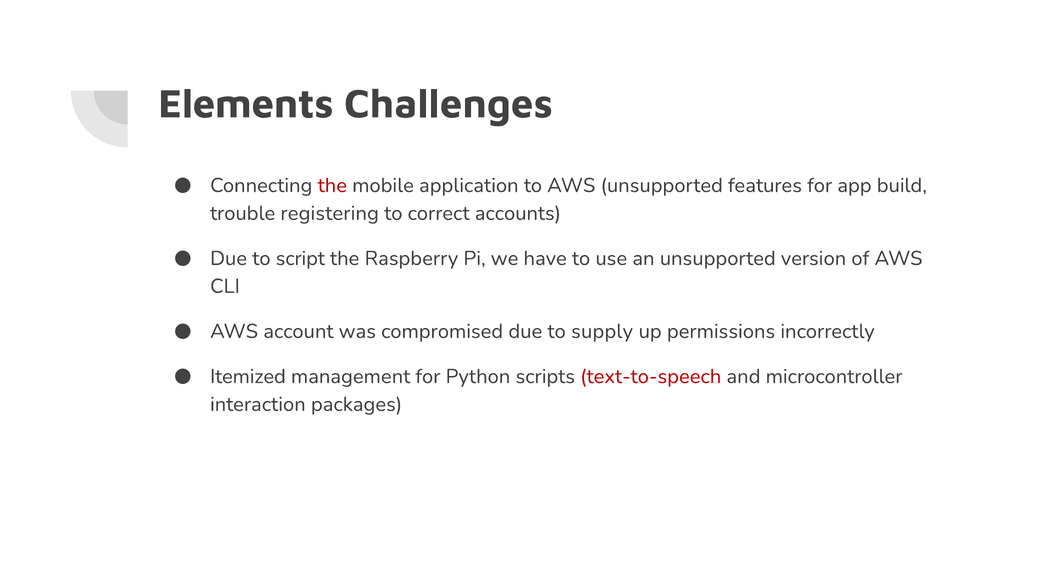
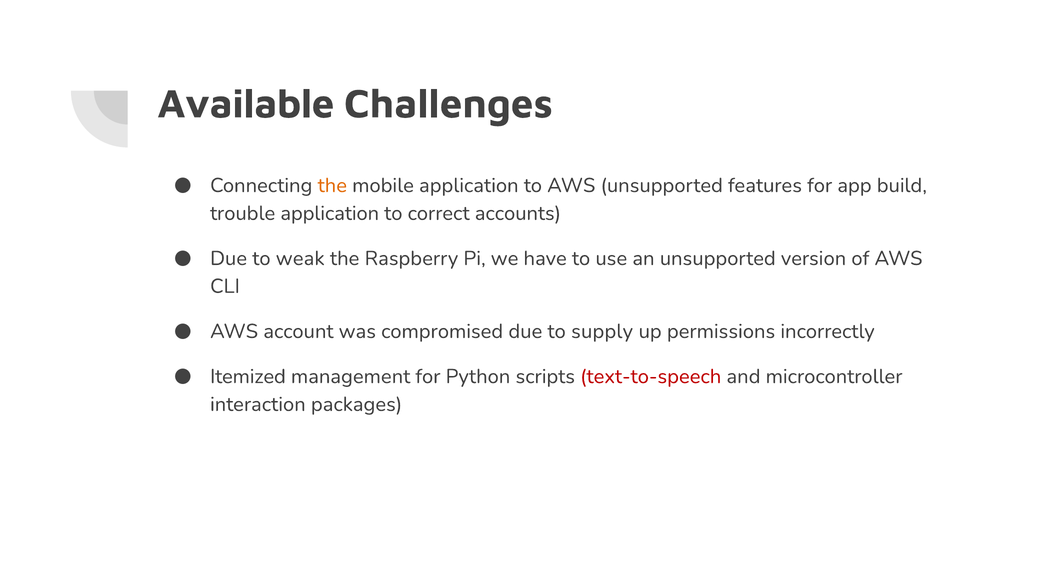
Elements: Elements -> Available
the at (332, 185) colour: red -> orange
trouble registering: registering -> application
script: script -> weak
